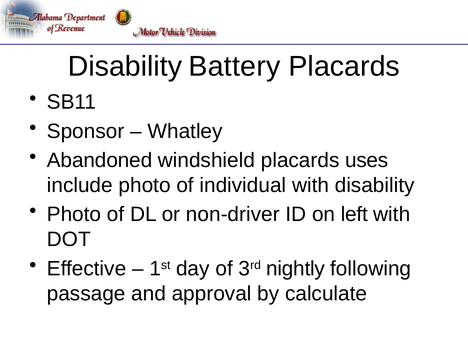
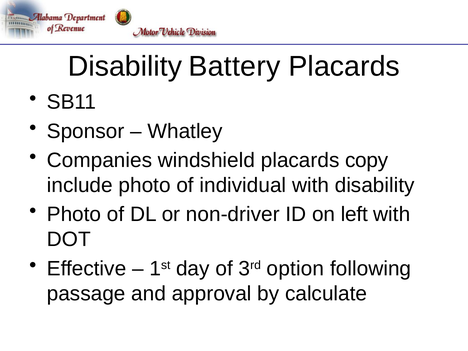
Abandoned: Abandoned -> Companies
uses: uses -> copy
nightly: nightly -> option
